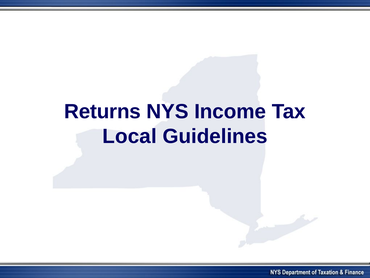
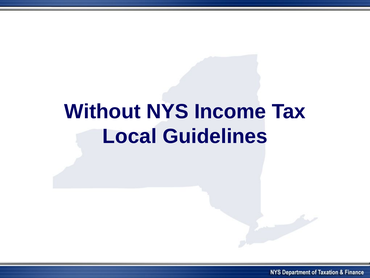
Returns: Returns -> Without
